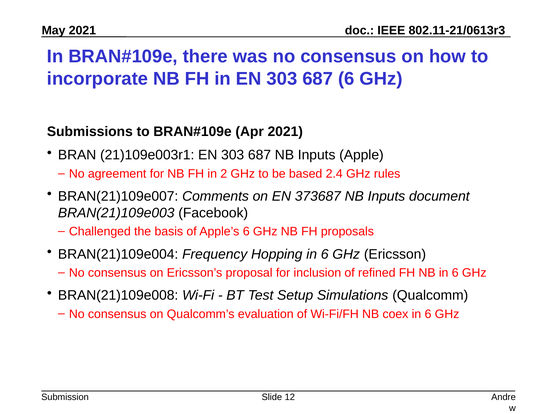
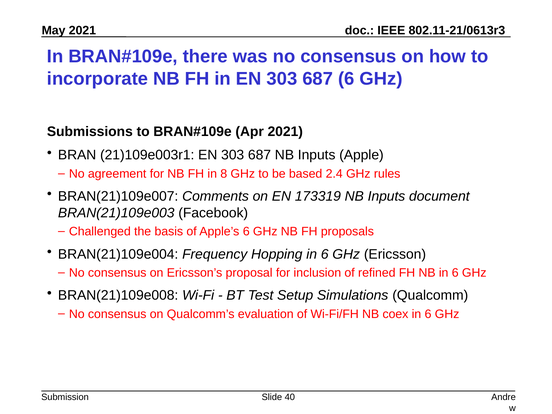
2: 2 -> 8
373687: 373687 -> 173319
12: 12 -> 40
